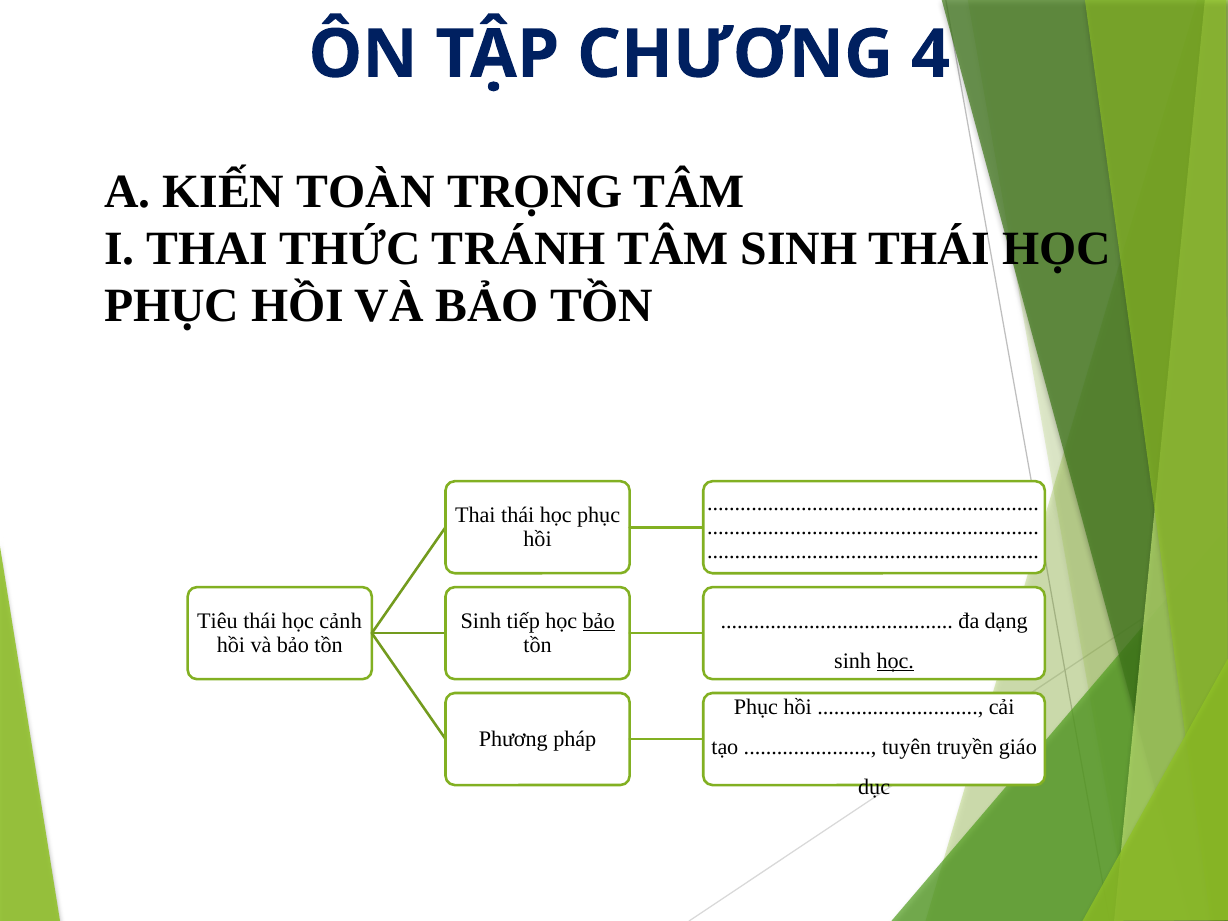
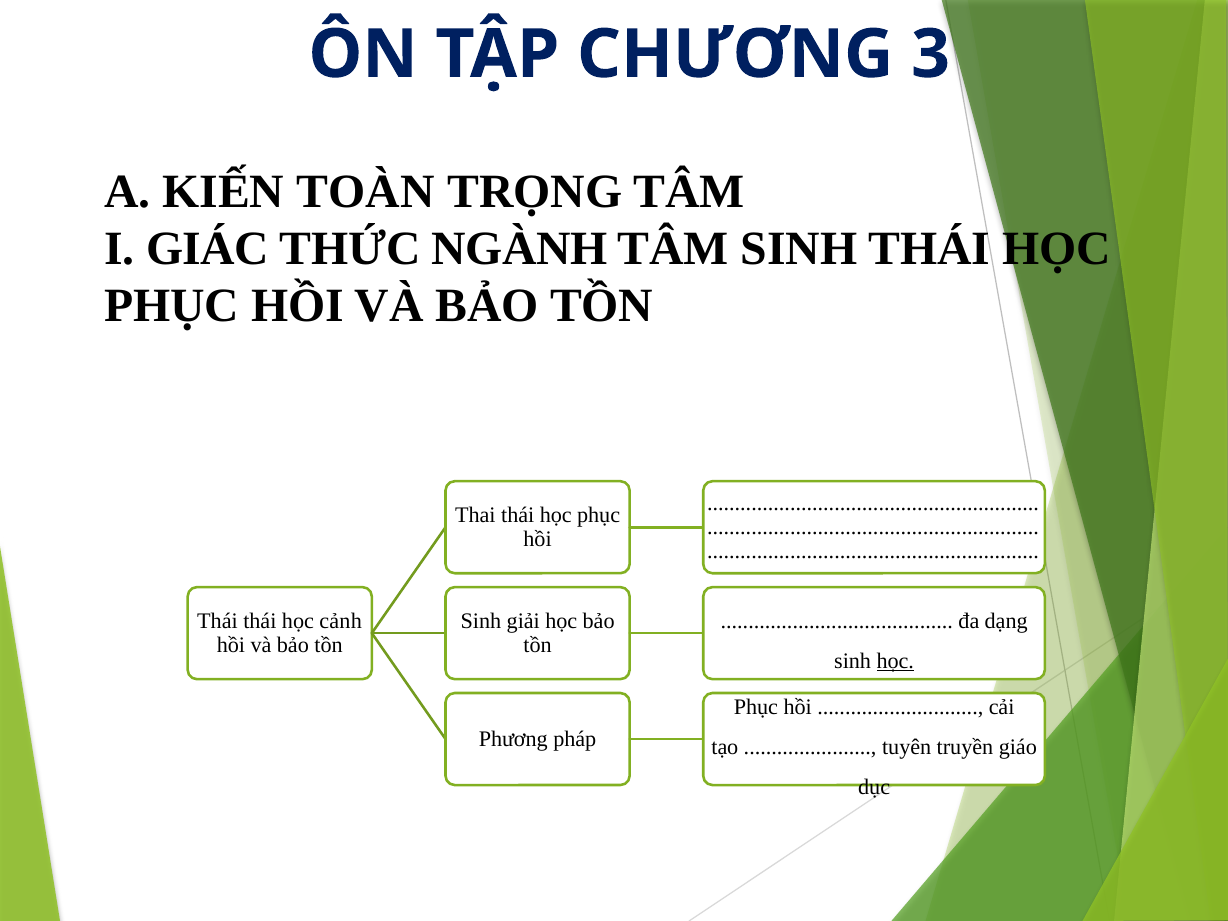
4: 4 -> 3
I THAI: THAI -> GIÁC
TRÁNH: TRÁNH -> NGÀNH
Tiêu at (218, 621): Tiêu -> Thái
tiếp: tiếp -> giải
bảo at (599, 621) underline: present -> none
